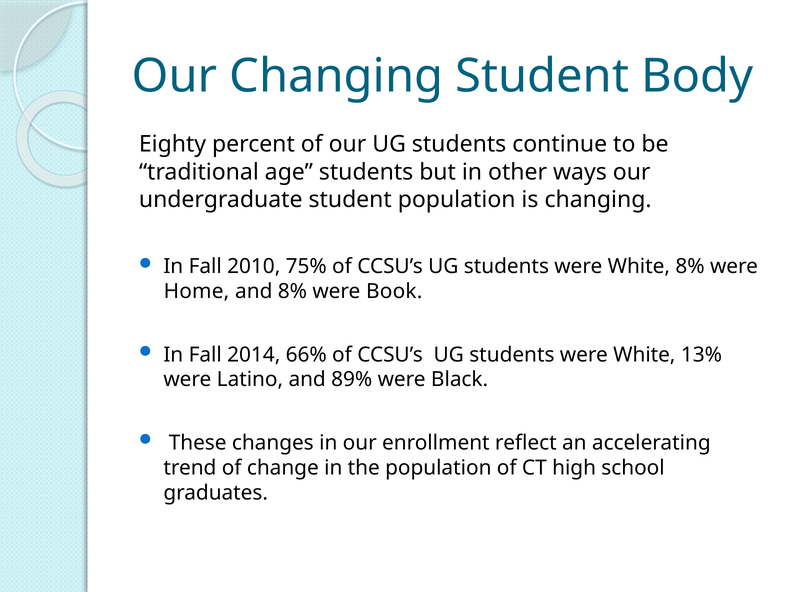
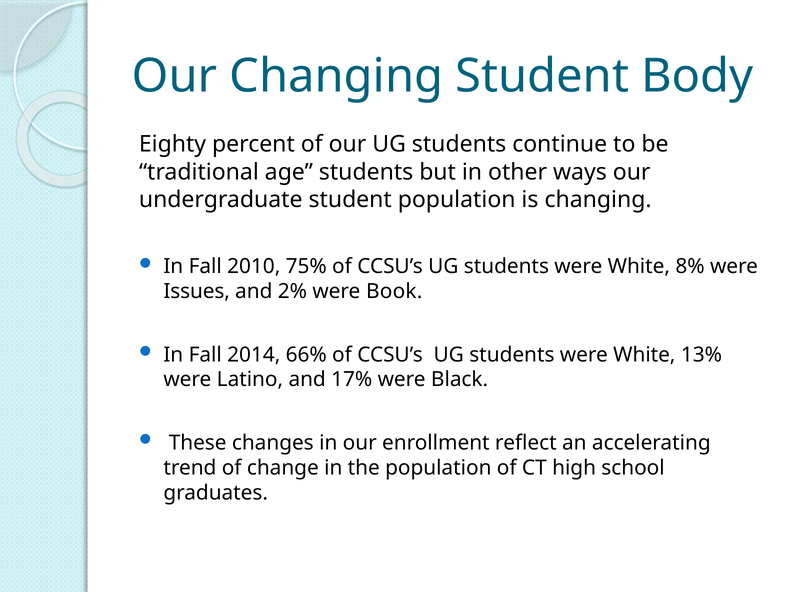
Home: Home -> Issues
and 8%: 8% -> 2%
89%: 89% -> 17%
